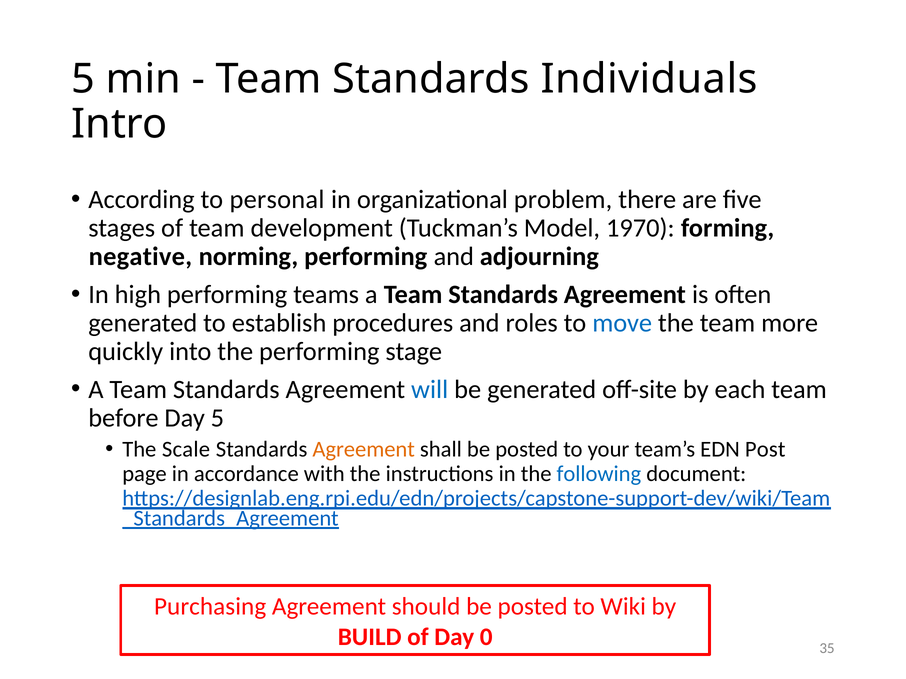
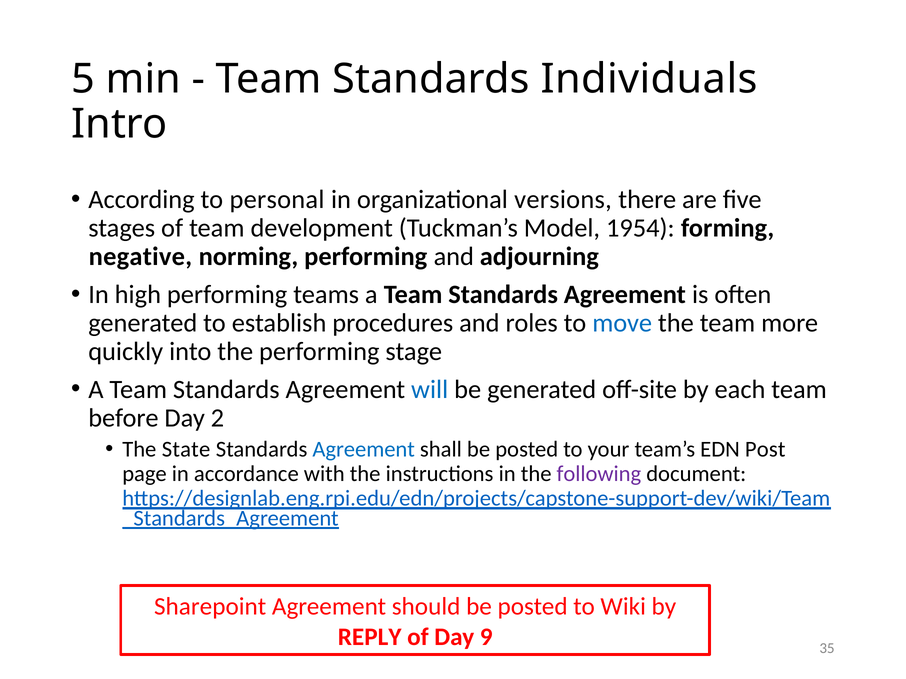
problem: problem -> versions
1970: 1970 -> 1954
Day 5: 5 -> 2
Scale: Scale -> State
Agreement at (364, 449) colour: orange -> blue
following colour: blue -> purple
Purchasing: Purchasing -> Sharepoint
BUILD: BUILD -> REPLY
0: 0 -> 9
